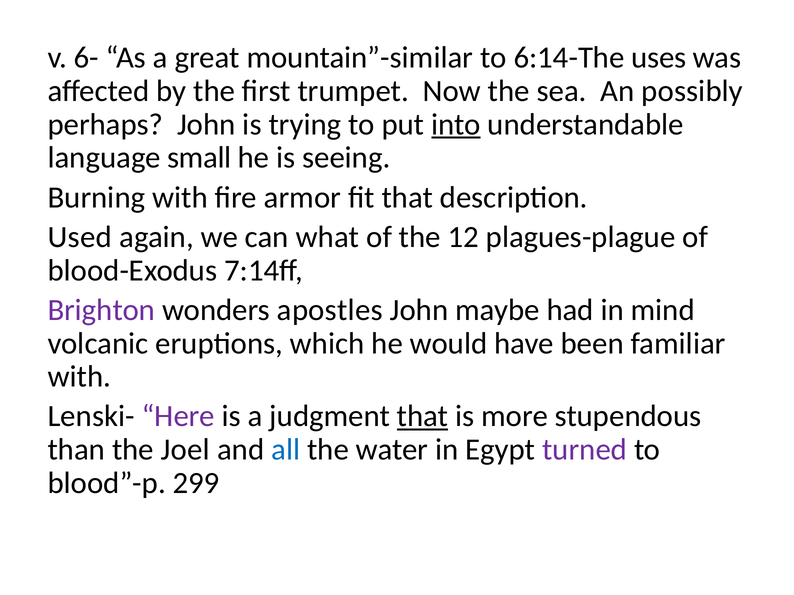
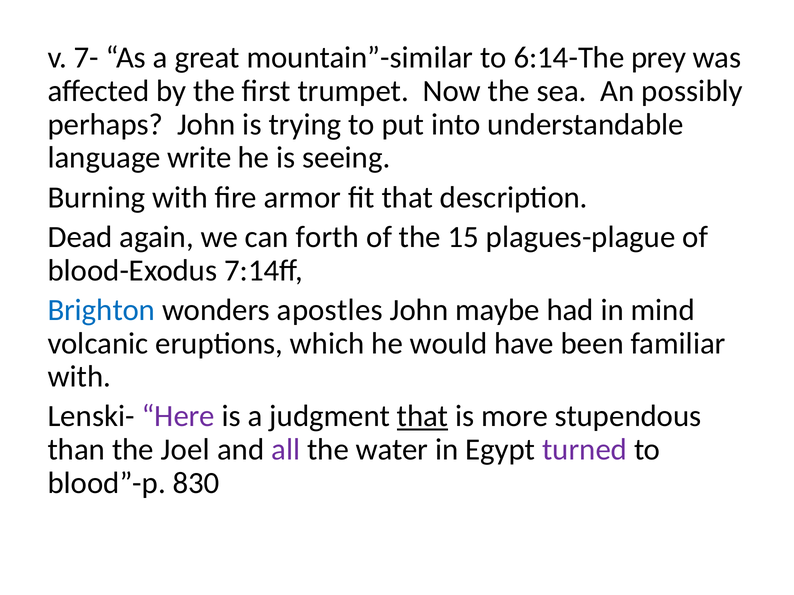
6-: 6- -> 7-
uses: uses -> prey
into underline: present -> none
small: small -> write
Used: Used -> Dead
what: what -> forth
12: 12 -> 15
Brighton colour: purple -> blue
all colour: blue -> purple
299: 299 -> 830
